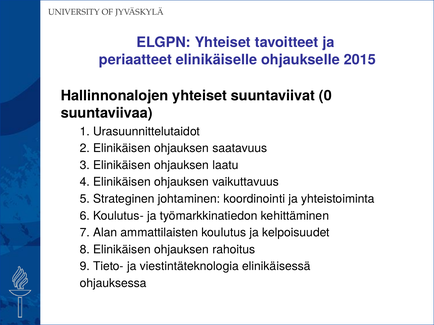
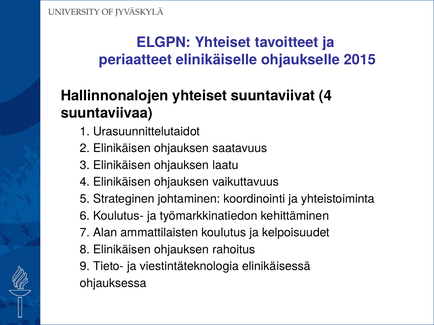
suuntaviivat 0: 0 -> 4
